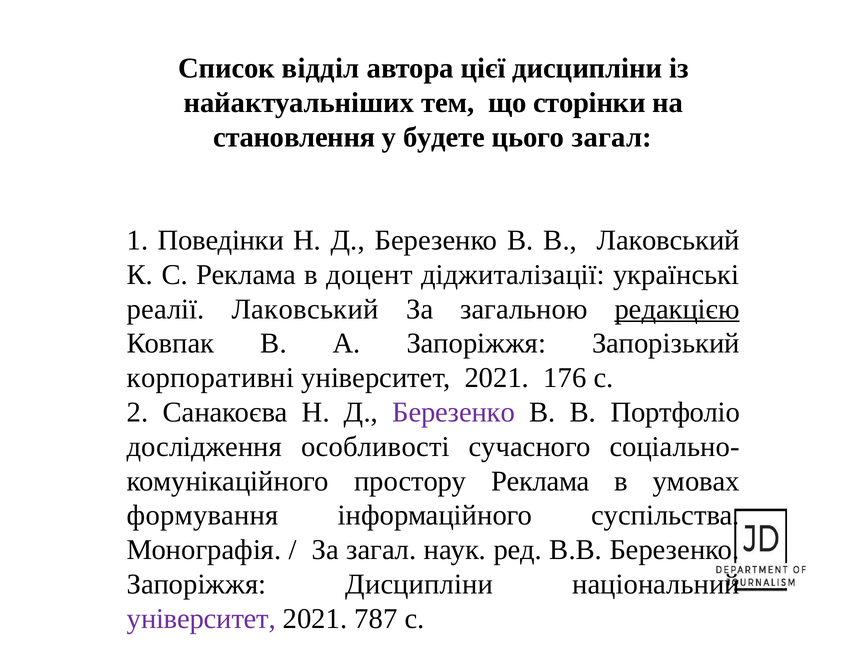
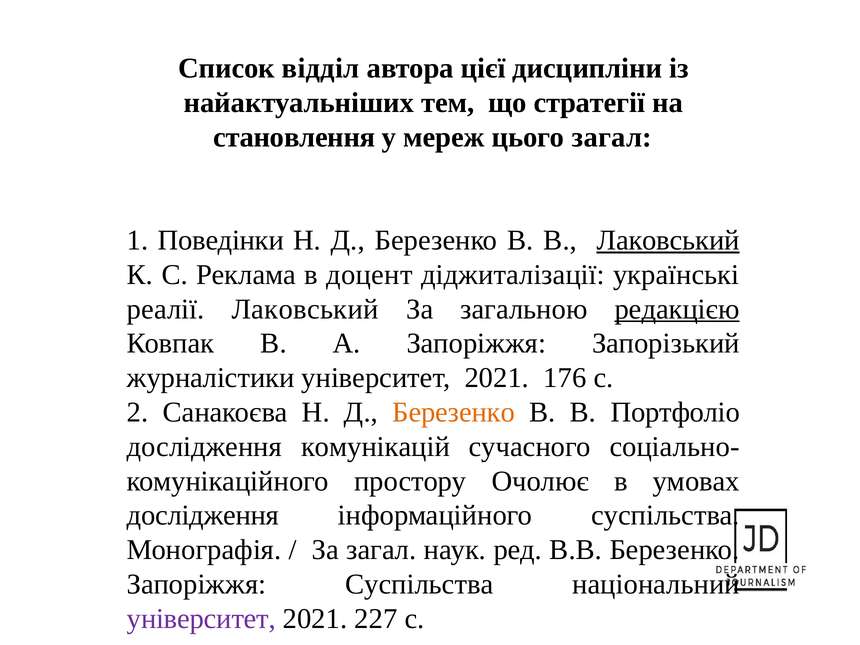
сторінки: сторінки -> стратегії
будете: будете -> мереж
Лаковський at (668, 240) underline: none -> present
корпоративні: корпоративні -> журналістики
Березенко at (454, 412) colour: purple -> orange
особливості: особливості -> комунікацій
простору Реклама: Реклама -> Очолює
формування at (203, 515): формування -> дослідження
Запоріжжя Дисципліни: Дисципліни -> Суспільства
787: 787 -> 227
